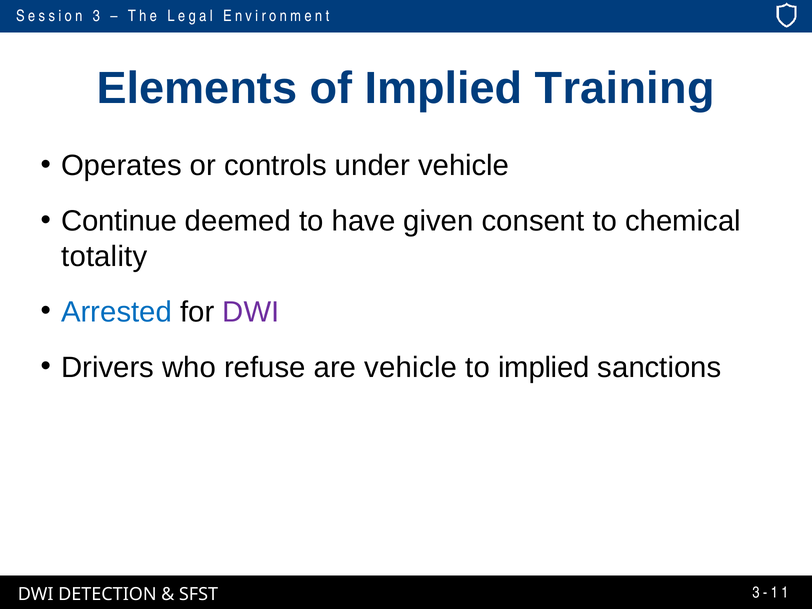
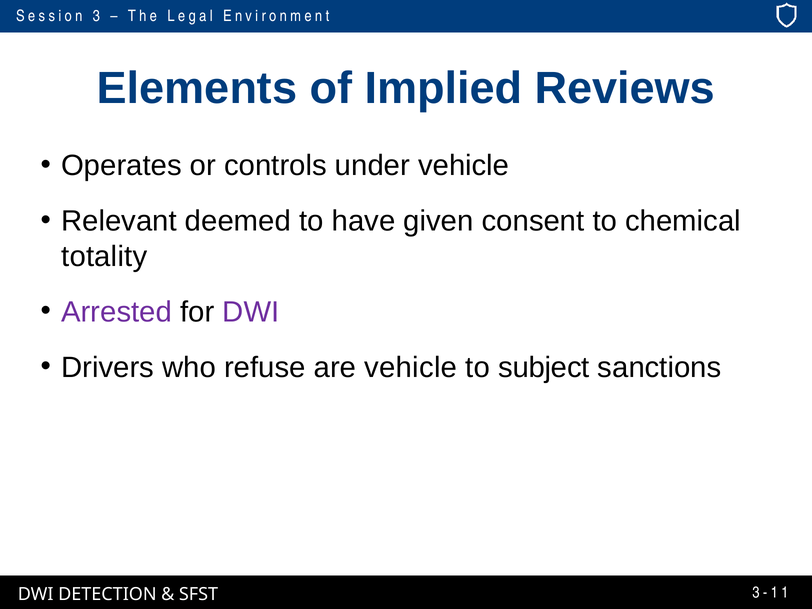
Training: Training -> Reviews
Continue: Continue -> Relevant
Arrested colour: blue -> purple
to implied: implied -> subject
